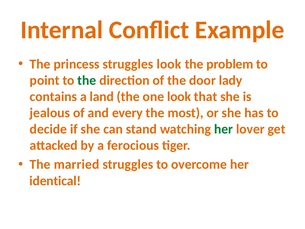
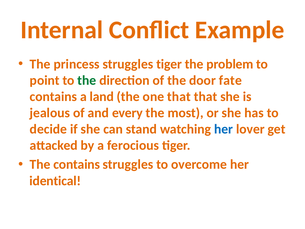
struggles look: look -> tiger
lady: lady -> fate
one look: look -> that
her at (224, 129) colour: green -> blue
The married: married -> contains
